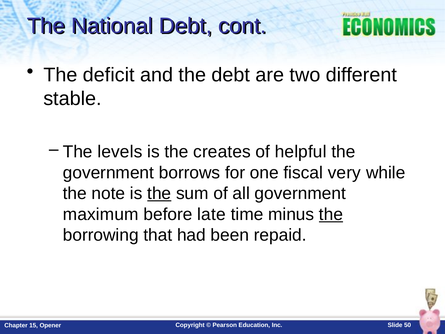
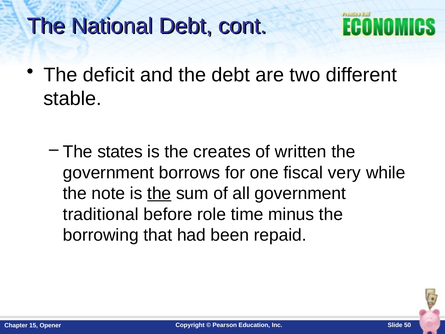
levels: levels -> states
helpful: helpful -> written
maximum: maximum -> traditional
late: late -> role
the at (331, 214) underline: present -> none
